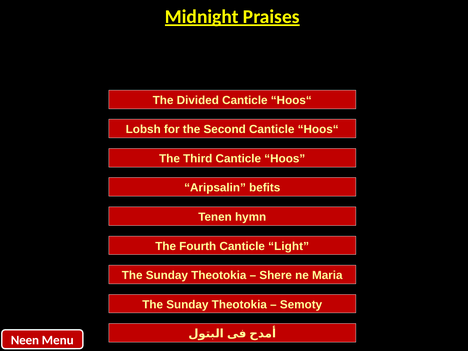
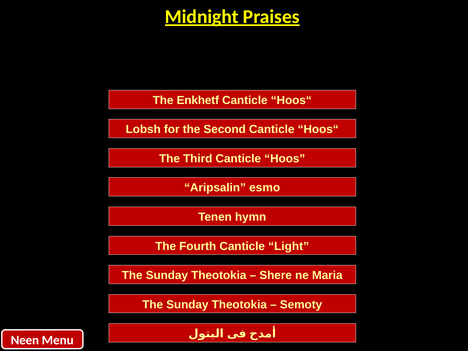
Divided: Divided -> Enkhetf
befits: befits -> esmo
